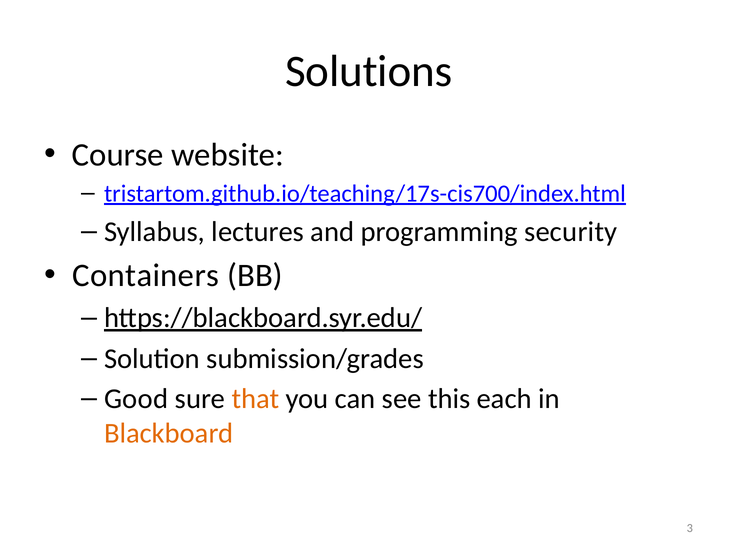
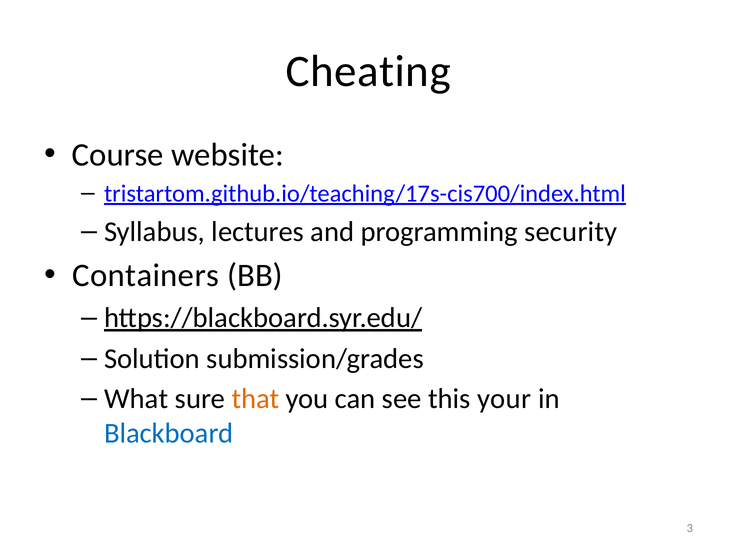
Solutions: Solutions -> Cheating
Good: Good -> What
each: each -> your
Blackboard colour: orange -> blue
